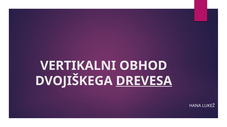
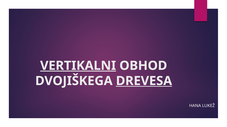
VERTIKALNI underline: none -> present
